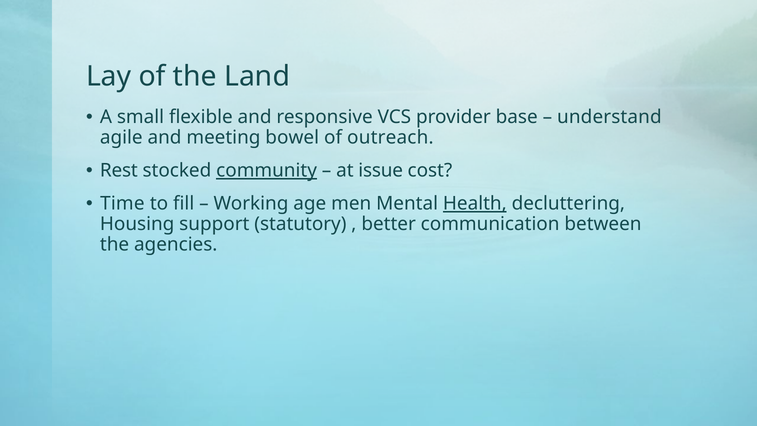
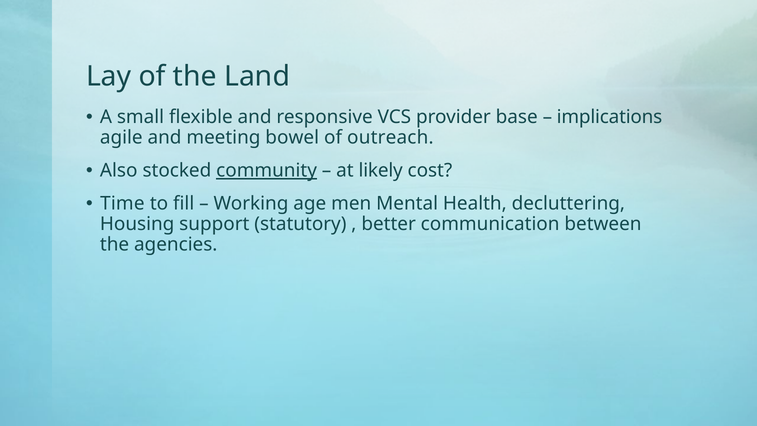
understand: understand -> implications
Rest: Rest -> Also
issue: issue -> likely
Health underline: present -> none
